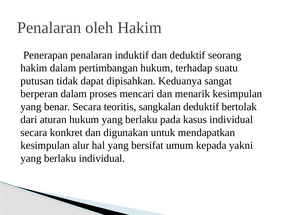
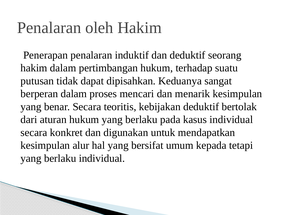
sangkalan: sangkalan -> kebijakan
yakni: yakni -> tetapi
